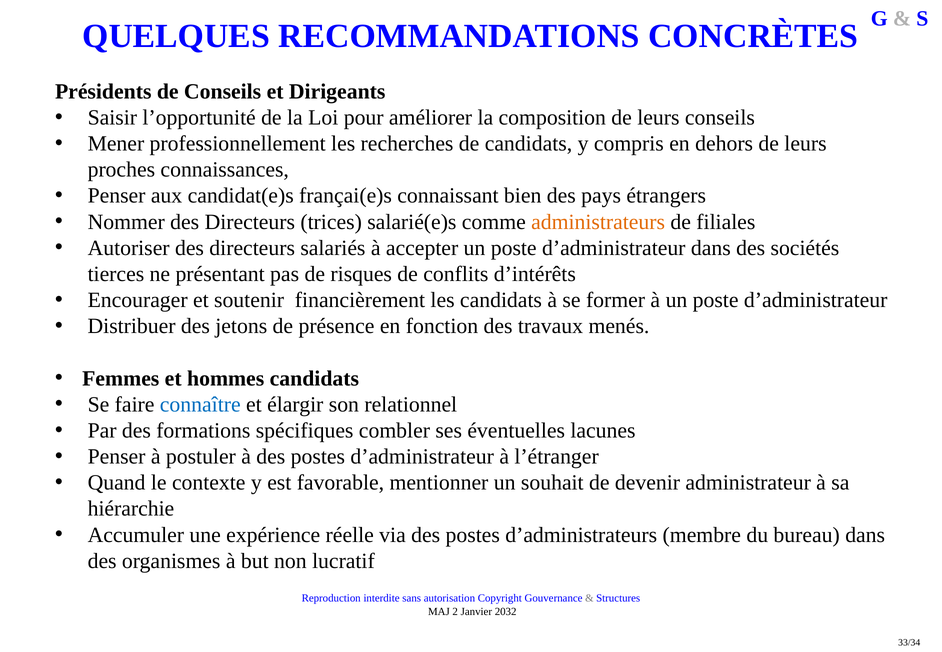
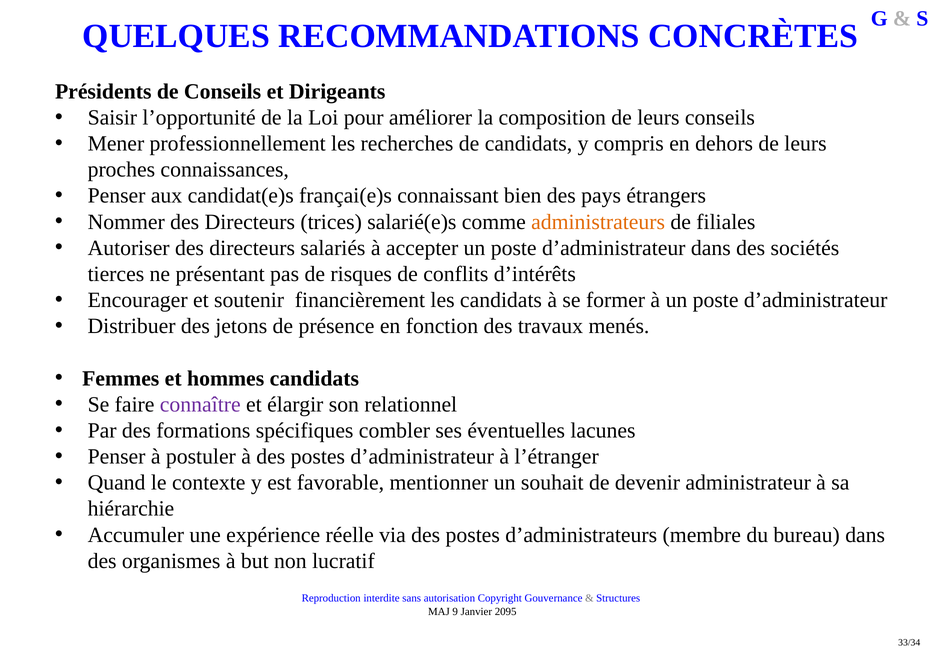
connaître colour: blue -> purple
2: 2 -> 9
2032: 2032 -> 2095
